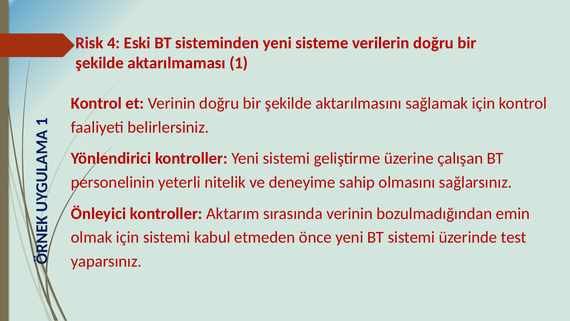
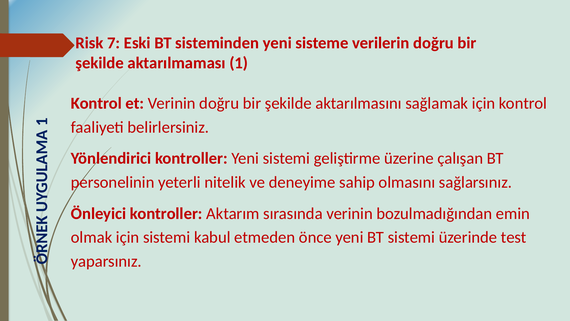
4: 4 -> 7
